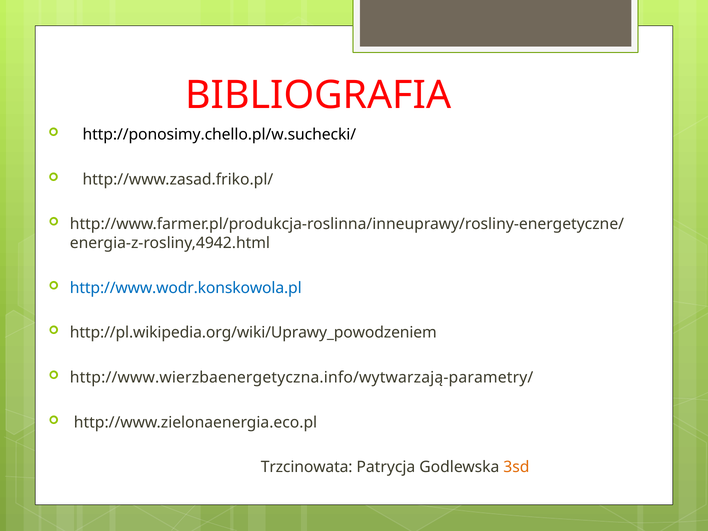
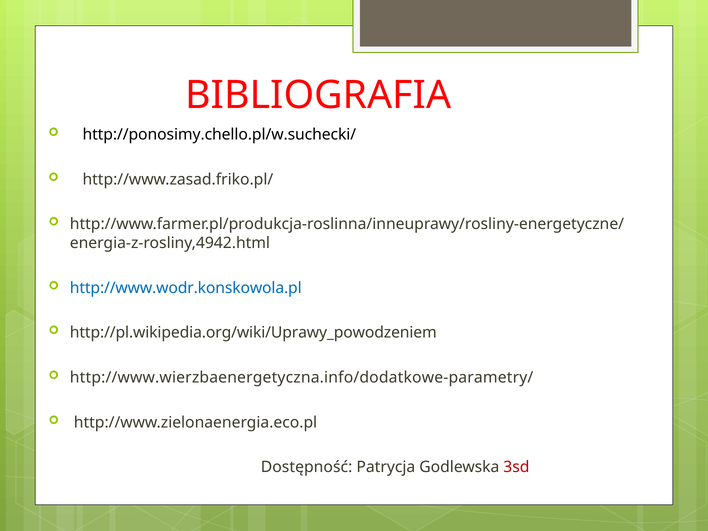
http://www.wierzbaenergetyczna.info/wytwarzają-parametry/: http://www.wierzbaenergetyczna.info/wytwarzają-parametry/ -> http://www.wierzbaenergetyczna.info/dodatkowe-parametry/
Trzcinowata: Trzcinowata -> Dostępność
3sd colour: orange -> red
